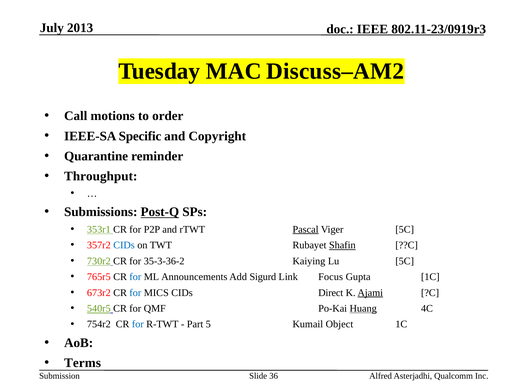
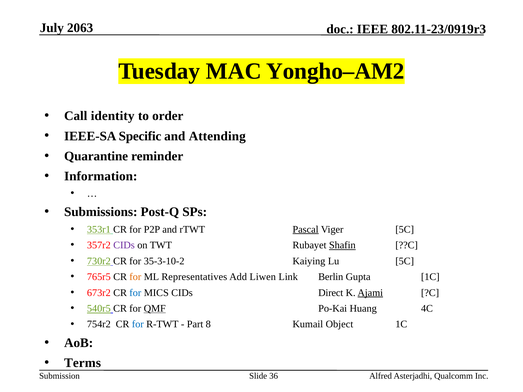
2013: 2013 -> 2063
Discuss–AM2: Discuss–AM2 -> Yongho–AM2
motions: motions -> identity
Copyright: Copyright -> Attending
Throughput: Throughput -> Information
Post-Q underline: present -> none
CIDs at (124, 245) colour: blue -> purple
35-3-36-2: 35-3-36-2 -> 35-3-10-2
for at (135, 277) colour: blue -> orange
Announcements: Announcements -> Representatives
Sigurd: Sigurd -> Liwen
Focus: Focus -> Berlin
QMF underline: none -> present
Huang underline: present -> none
5: 5 -> 8
